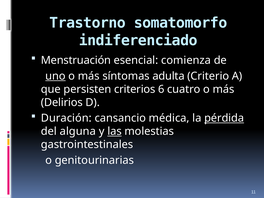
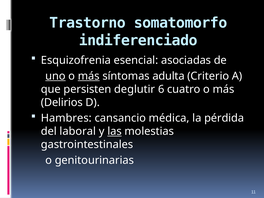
Menstruación: Menstruación -> Esquizofrenia
comienza: comienza -> asociadas
más at (89, 76) underline: none -> present
criterios: criterios -> deglutir
Duración: Duración -> Hambres
pérdida underline: present -> none
alguna: alguna -> laboral
